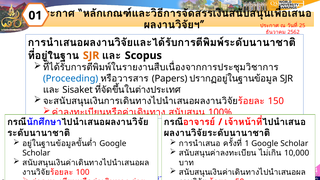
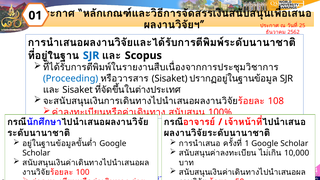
SJR at (91, 55) colour: orange -> blue
Papers at (170, 79): Papers -> Sisaket
150: 150 -> 108
